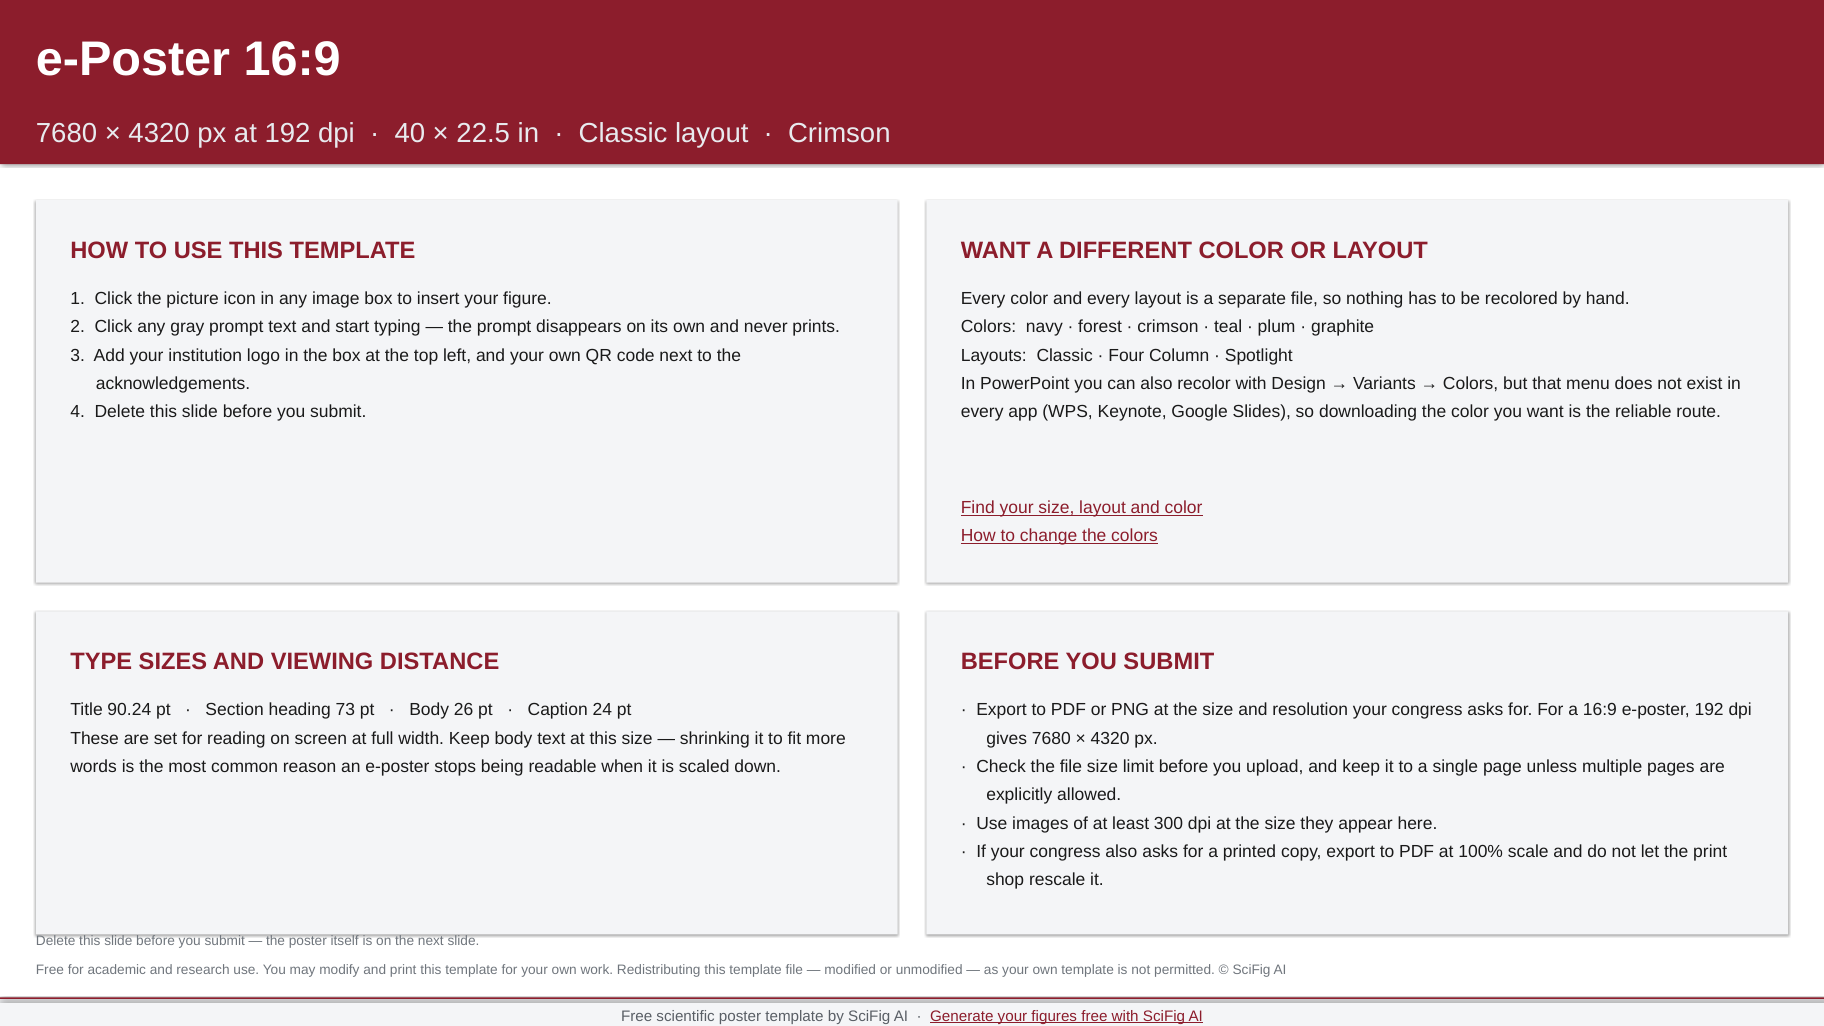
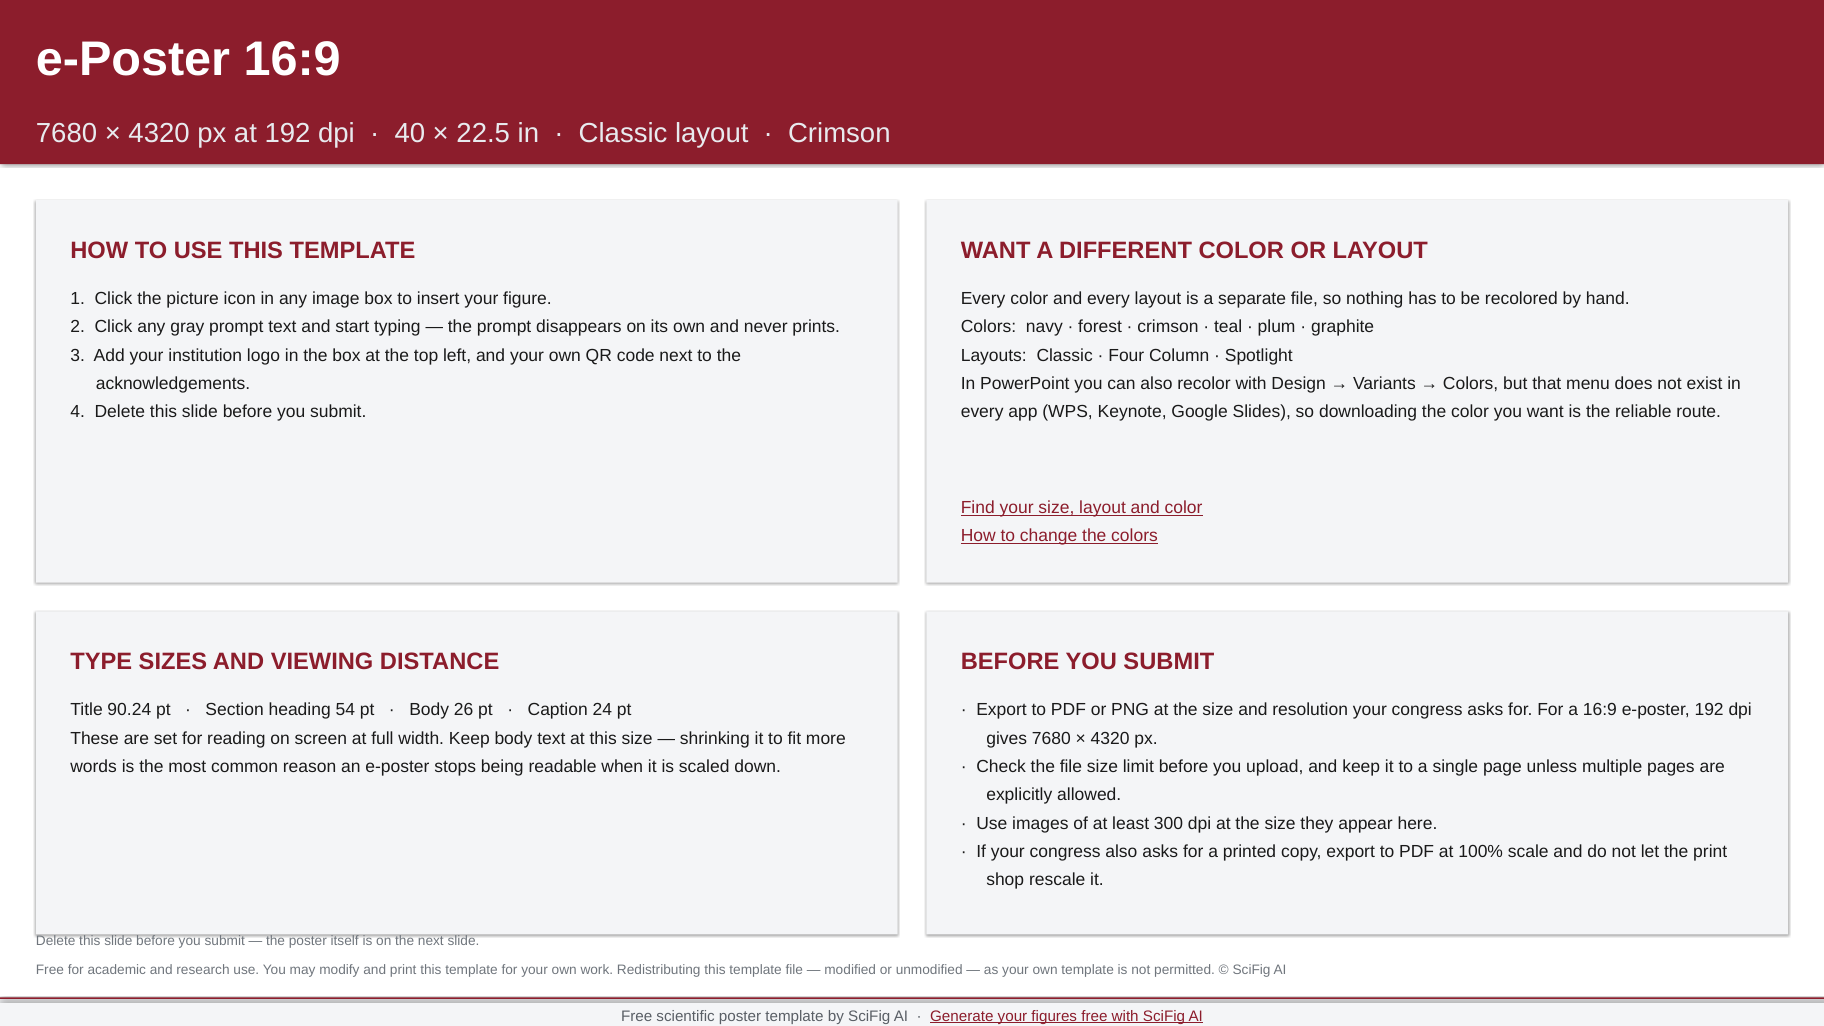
73: 73 -> 54
